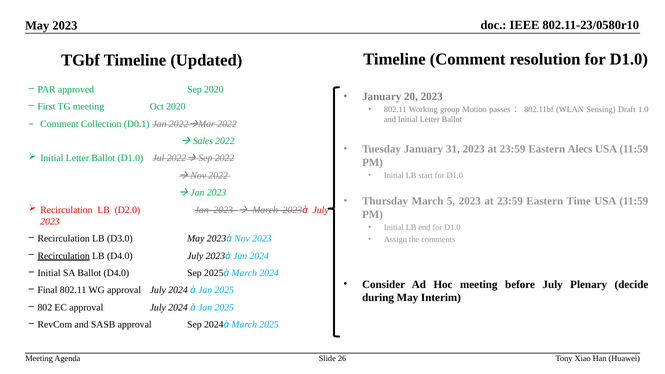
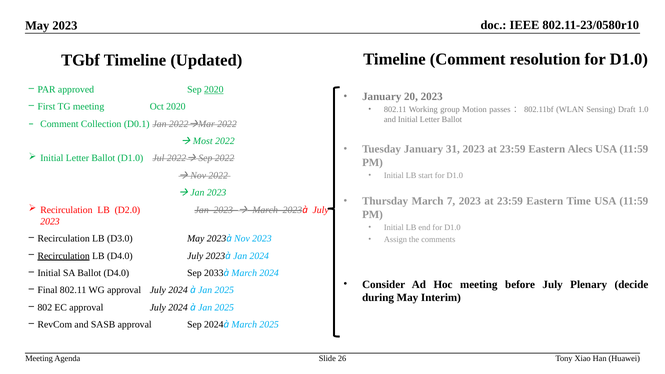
2020 at (214, 89) underline: none -> present
Sales: Sales -> Most
5: 5 -> 7
Sep 2025: 2025 -> 2033
